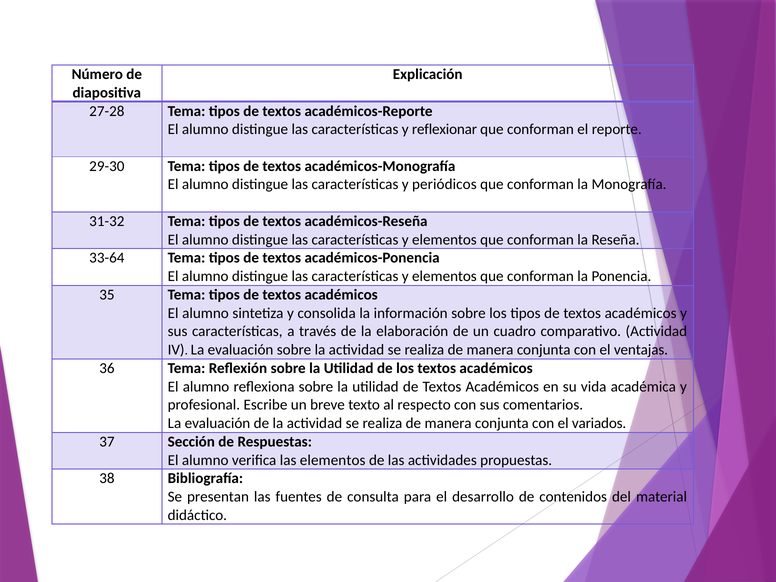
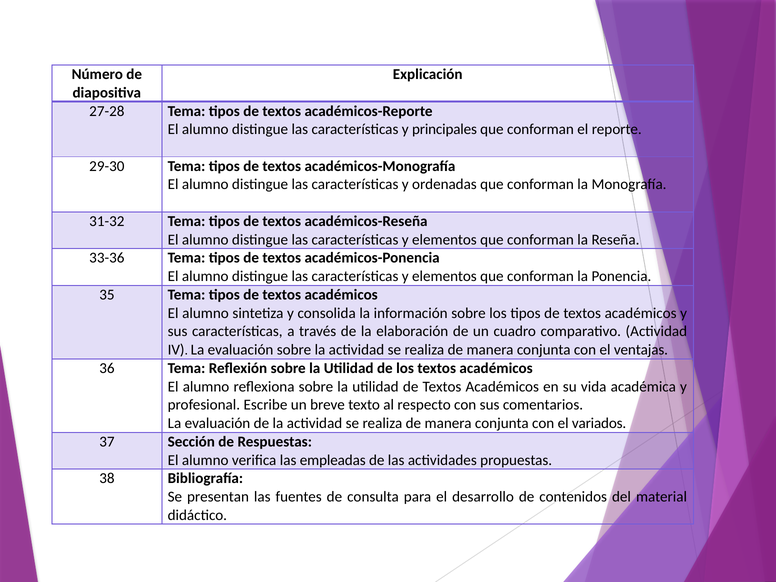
reflexionar: reflexionar -> principales
periódicos: periódicos -> ordenadas
33-64: 33-64 -> 33-36
las elementos: elementos -> empleadas
